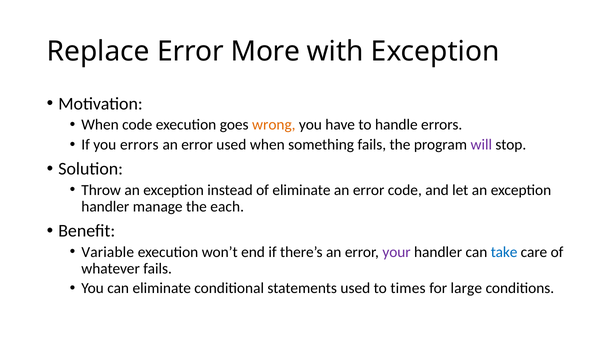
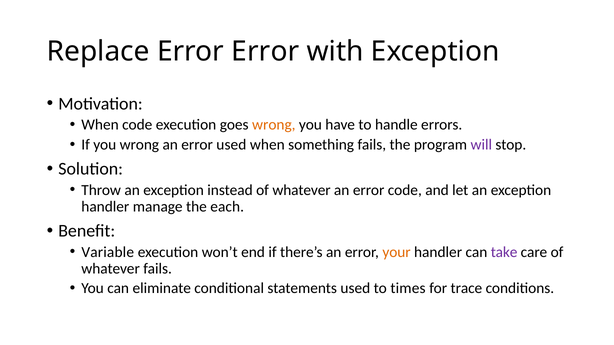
Error More: More -> Error
you errors: errors -> wrong
instead of eliminate: eliminate -> whatever
your colour: purple -> orange
take colour: blue -> purple
large: large -> trace
